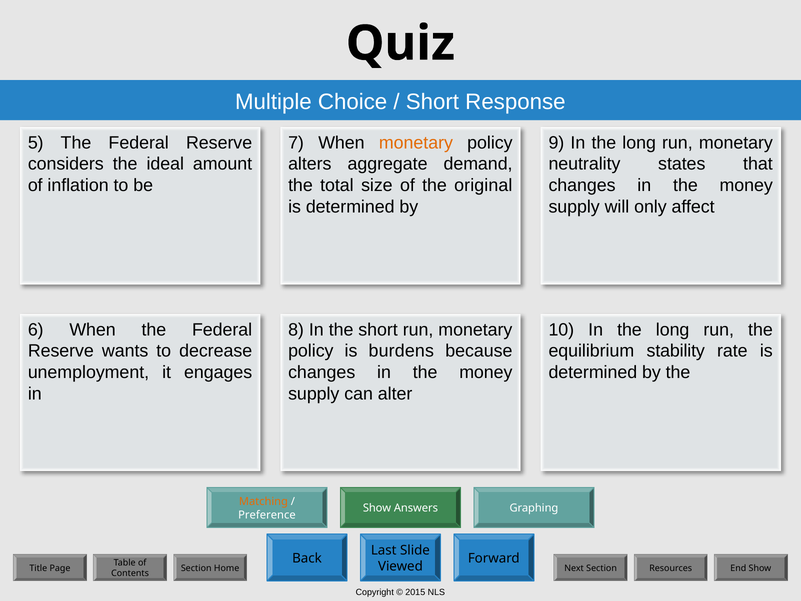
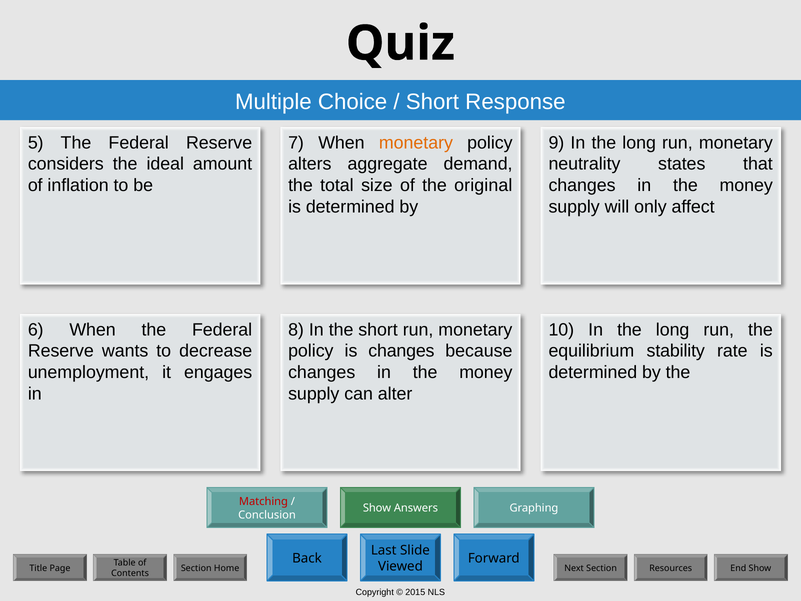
is burdens: burdens -> changes
Matching colour: orange -> red
Preference: Preference -> Conclusion
